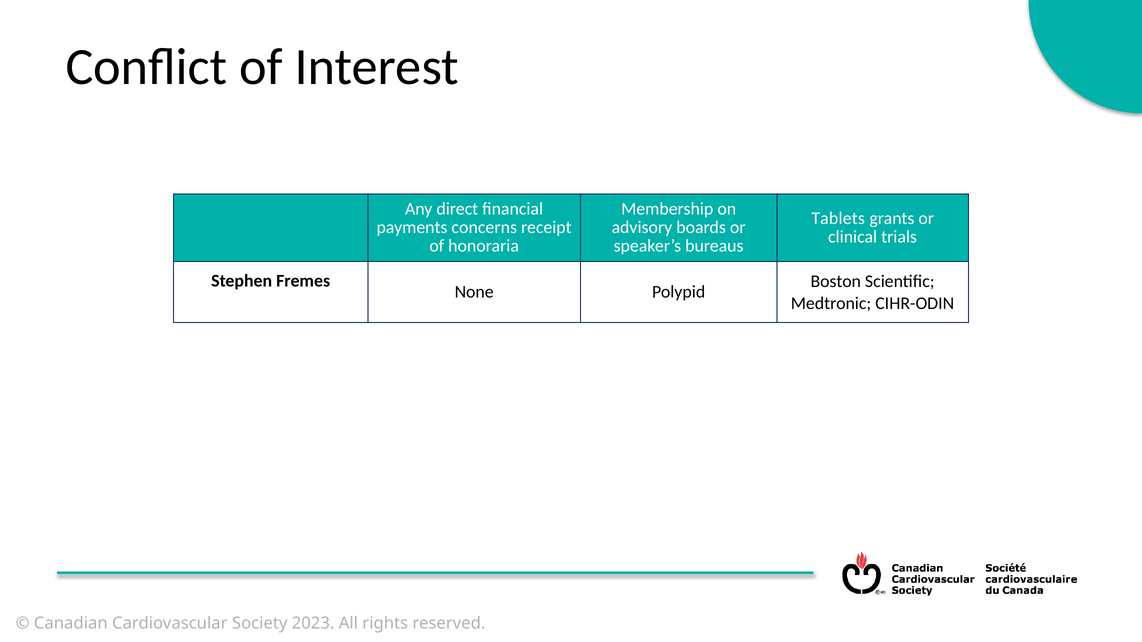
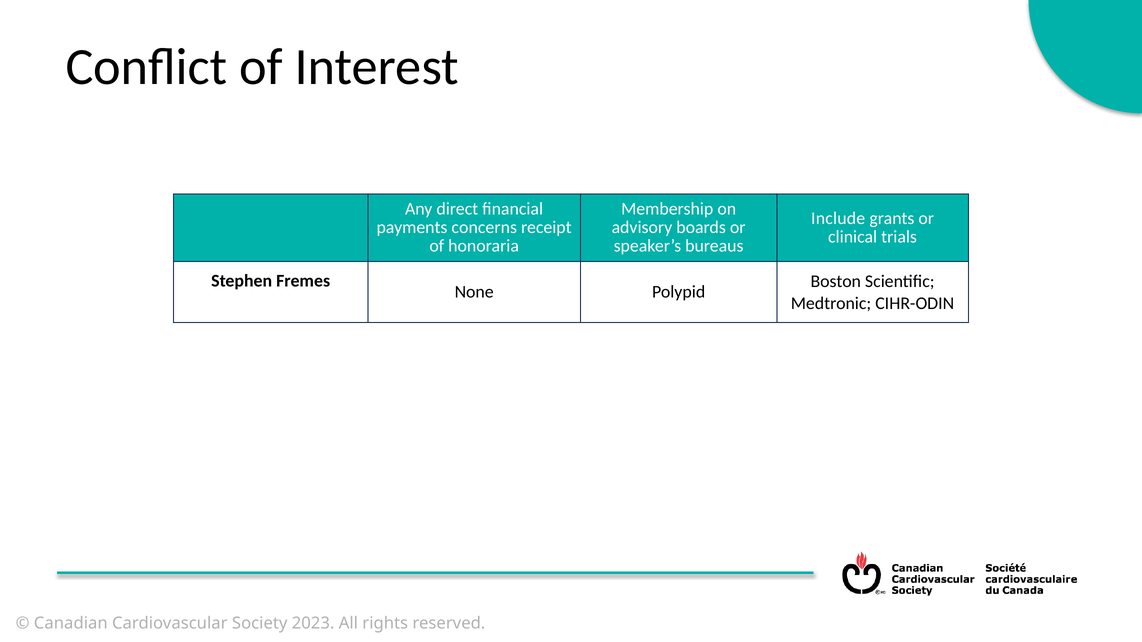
Tablets: Tablets -> Include
